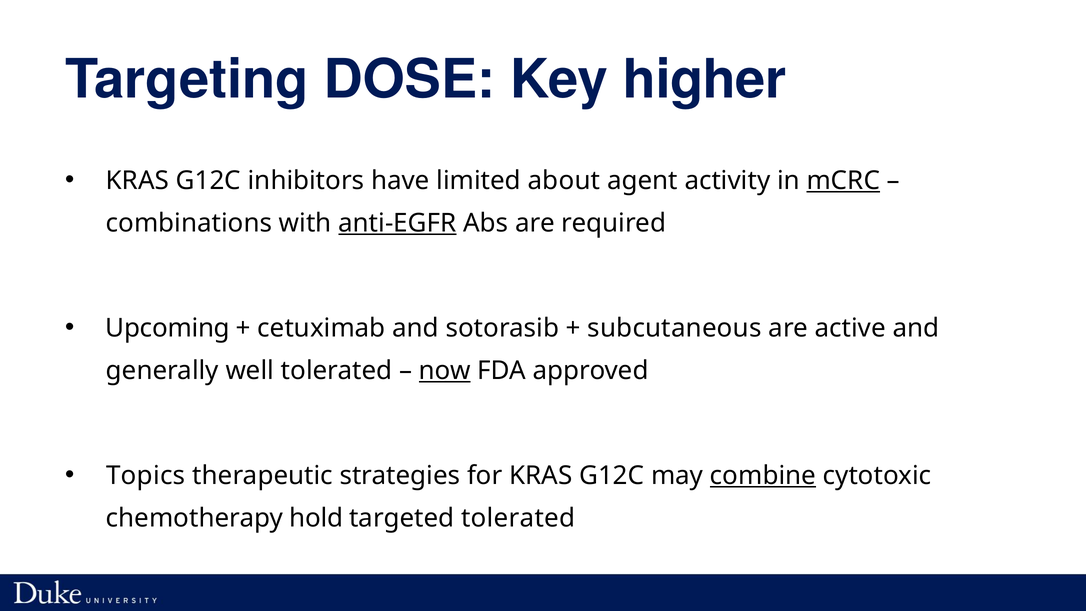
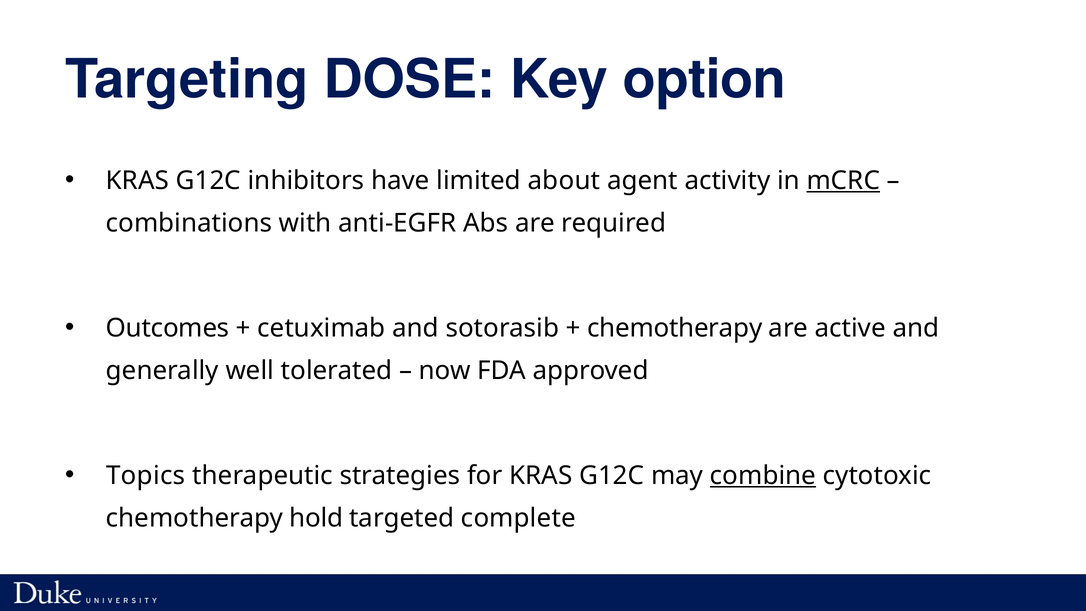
higher: higher -> option
anti-EGFR underline: present -> none
Upcoming: Upcoming -> Outcomes
subcutaneous at (674, 328): subcutaneous -> chemotherapy
now underline: present -> none
targeted tolerated: tolerated -> complete
